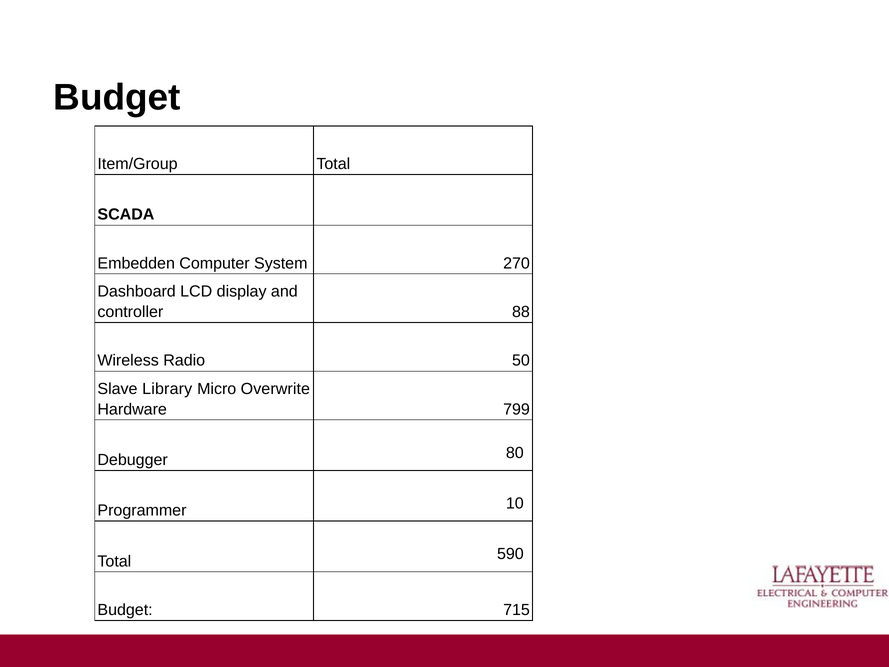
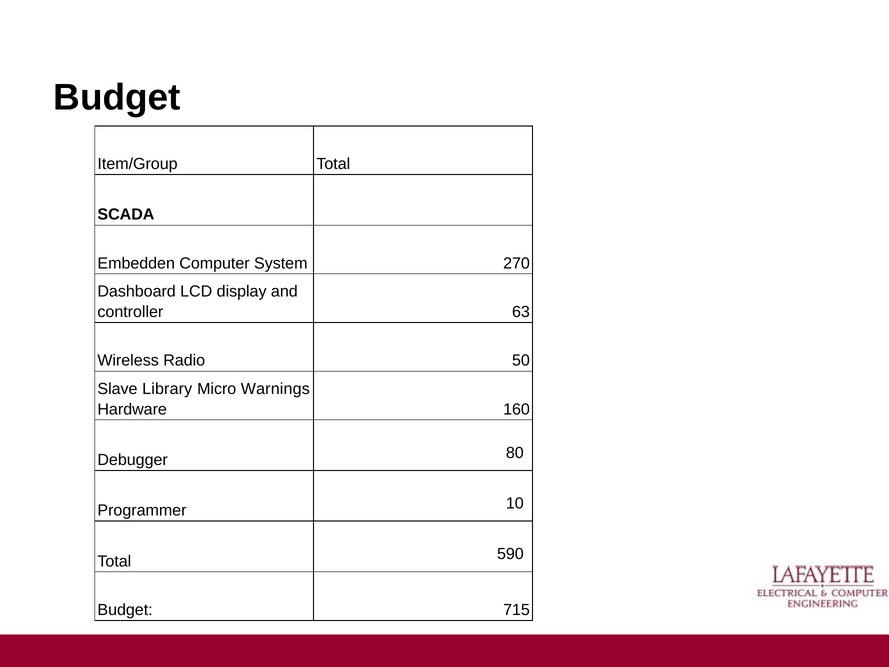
88: 88 -> 63
Overwrite: Overwrite -> Warnings
799: 799 -> 160
